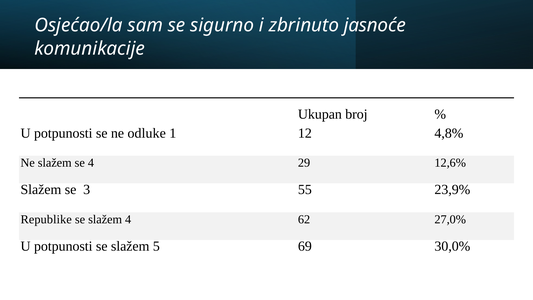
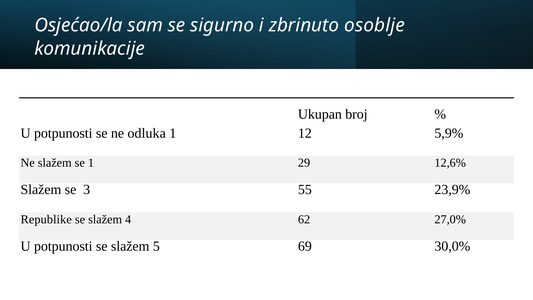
jasnoće: jasnoće -> osoblje
odluke: odluke -> odluka
4,8%: 4,8% -> 5,9%
se 4: 4 -> 1
